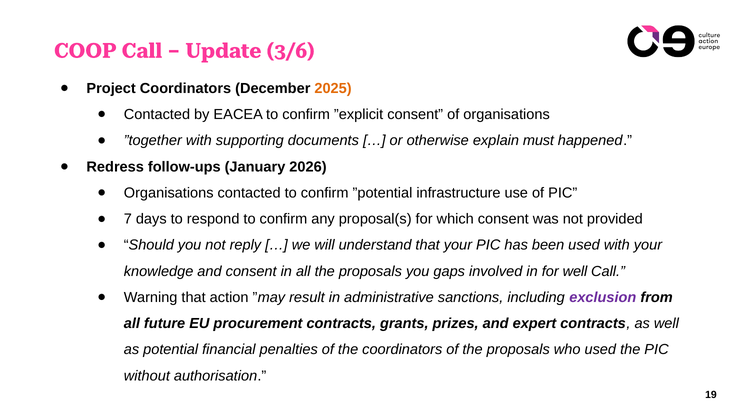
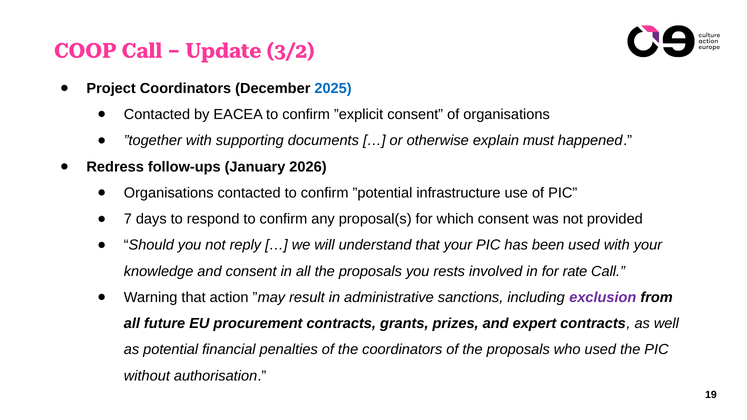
3/6: 3/6 -> 3/2
2025 colour: orange -> blue
gaps: gaps -> rests
for well: well -> rate
